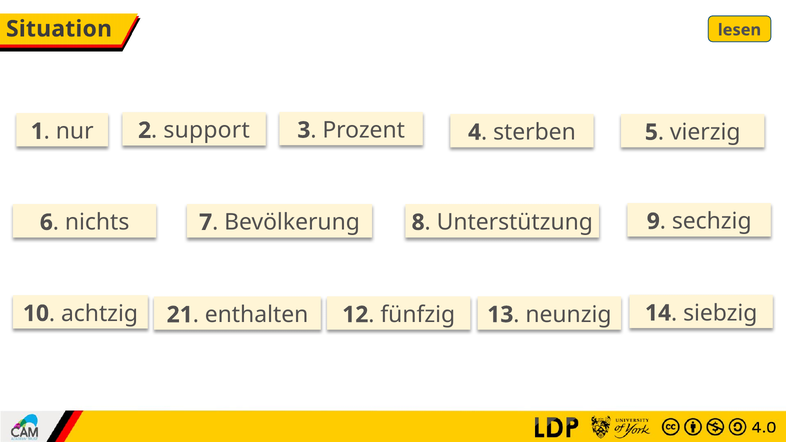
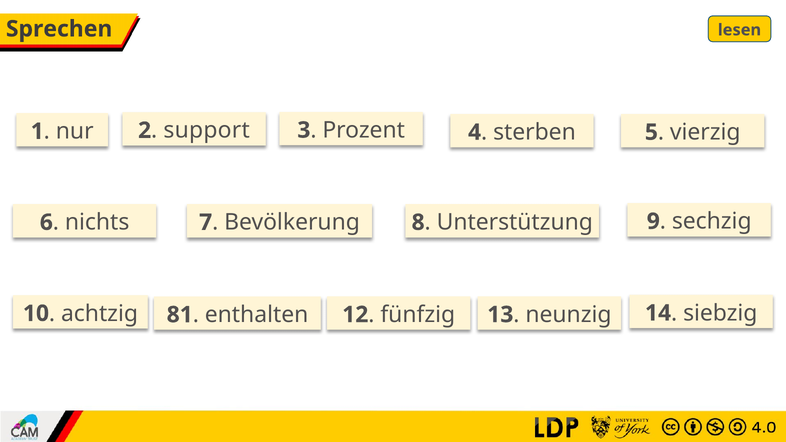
Situation: Situation -> Sprechen
21: 21 -> 81
